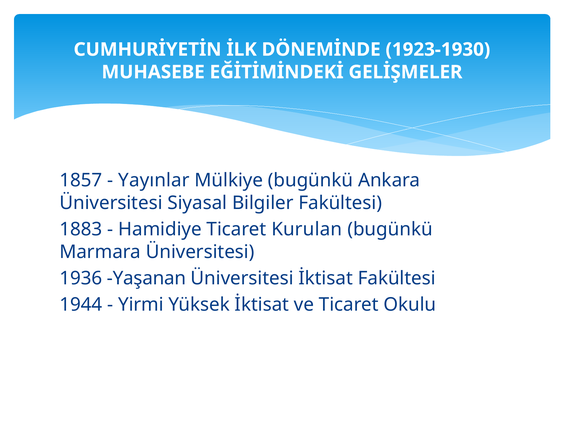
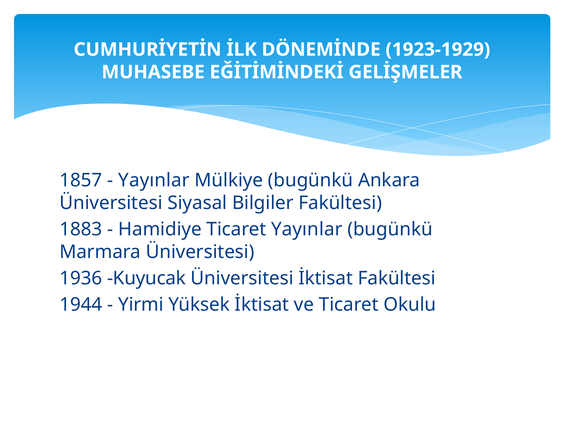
1923-1930: 1923-1930 -> 1923-1929
Ticaret Kurulan: Kurulan -> Yayınlar
Yaşanan: Yaşanan -> Kuyucak
